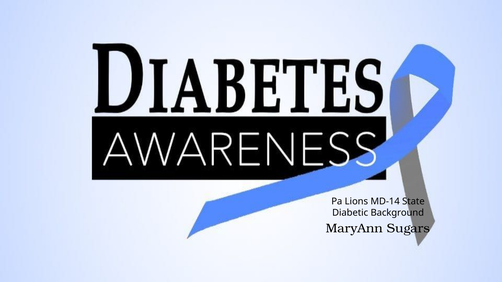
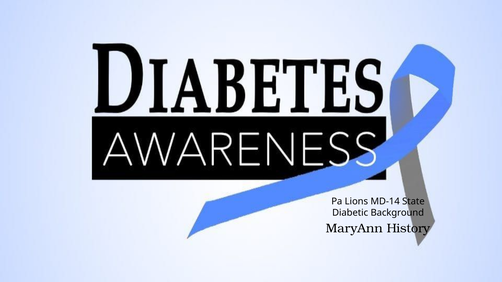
Sugars: Sugars -> History
